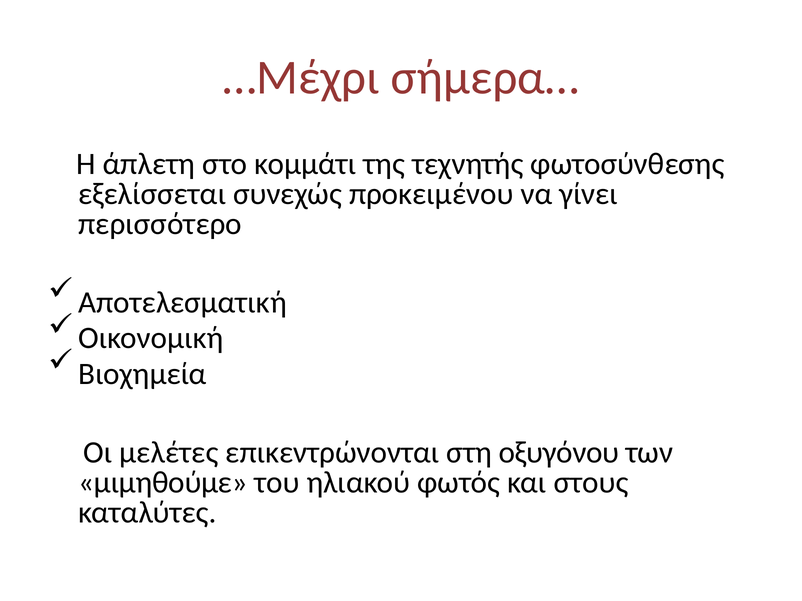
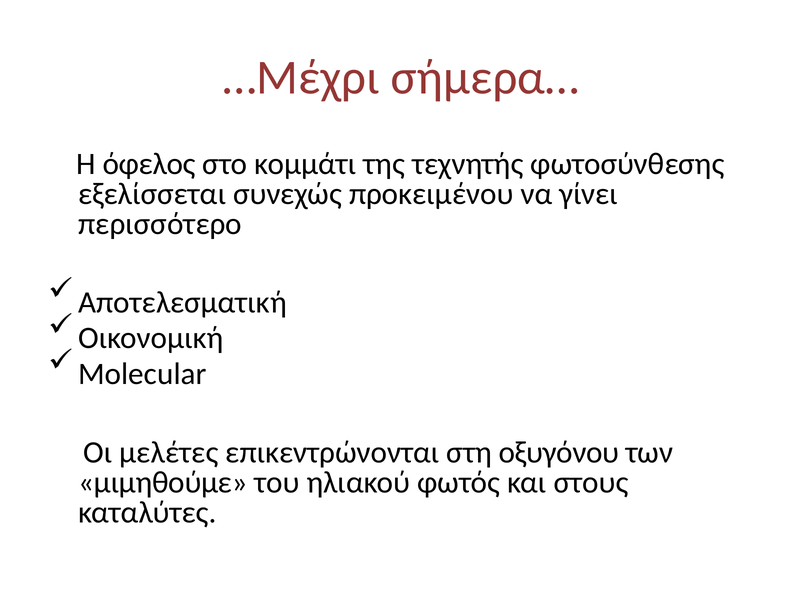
άπλετη: άπλετη -> όφελος
Βιοχημεία: Βιοχημεία -> Molecular
